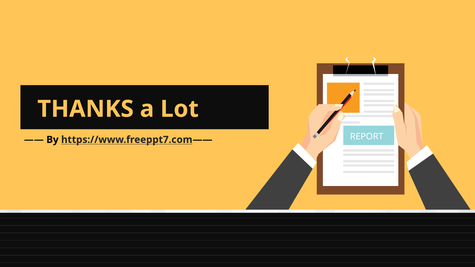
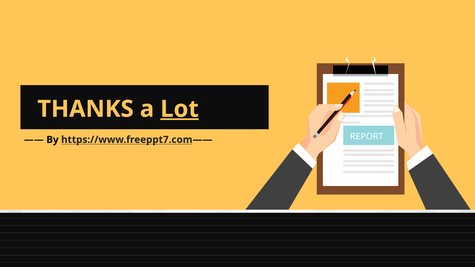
Lot underline: none -> present
